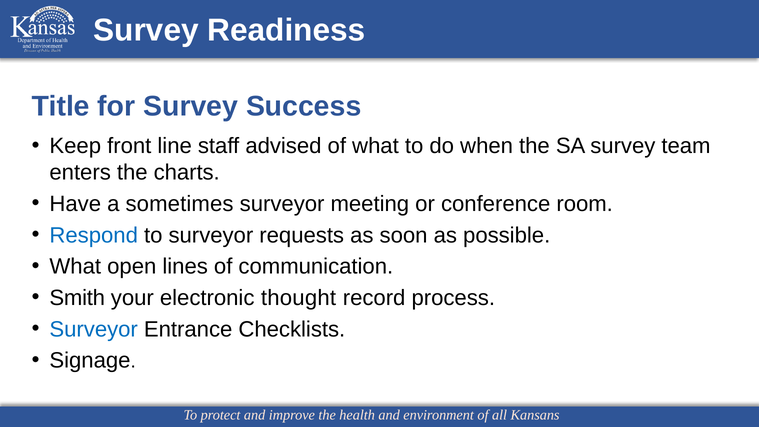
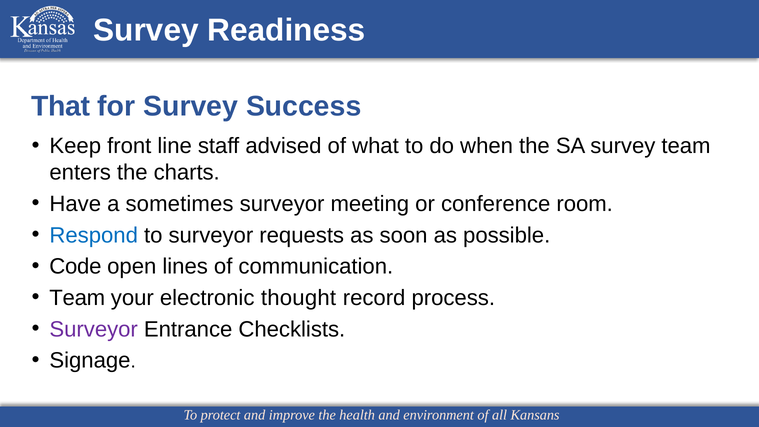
Title: Title -> That
What at (75, 266): What -> Code
Smith at (77, 298): Smith -> Team
Surveyor at (94, 329) colour: blue -> purple
